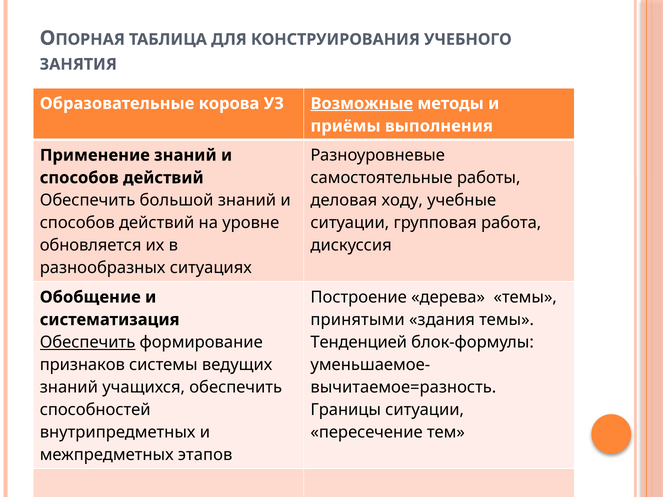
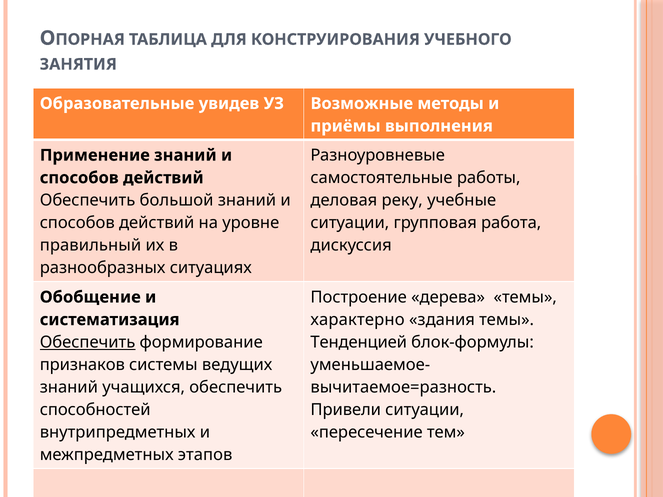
корова: корова -> увидев
Возможные underline: present -> none
ходу: ходу -> реку
обновляется: обновляется -> правильный
принятыми: принятыми -> характерно
Границы: Границы -> Привели
